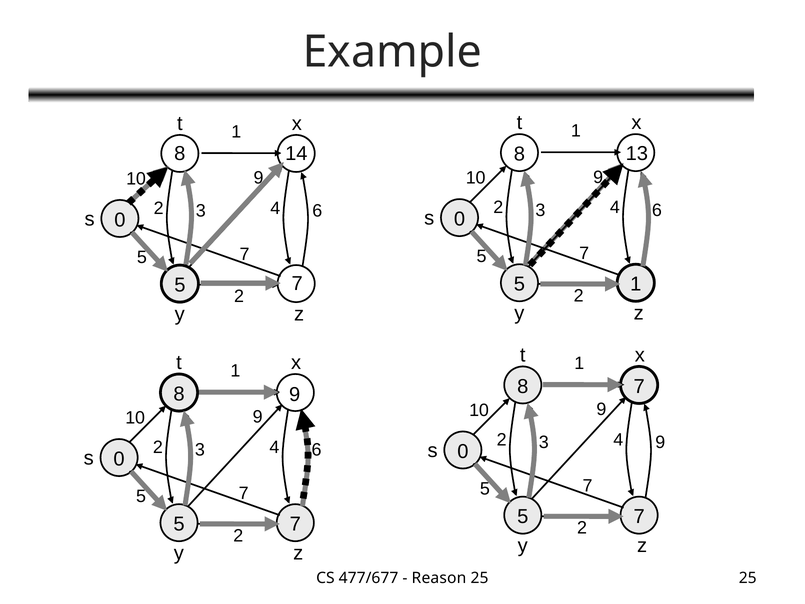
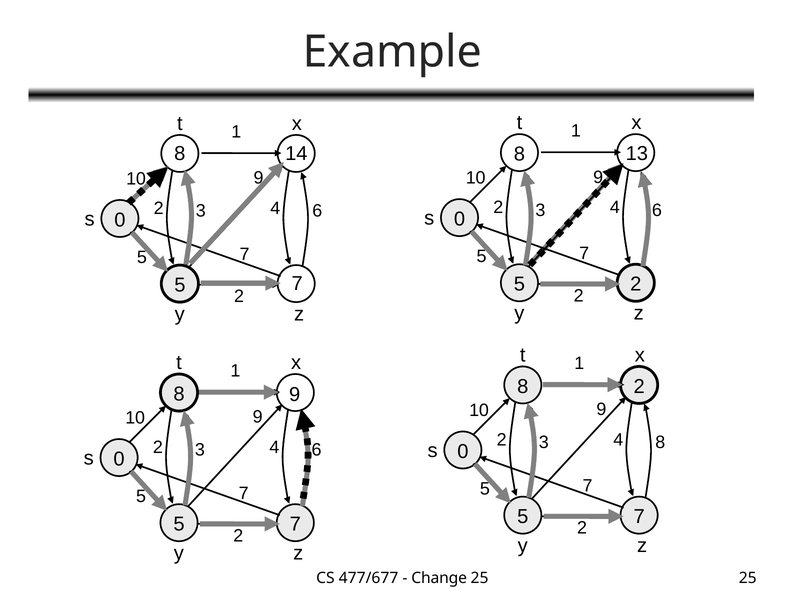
1 at (636, 284): 1 -> 2
8 7: 7 -> 2
4 9: 9 -> 8
Reason: Reason -> Change
